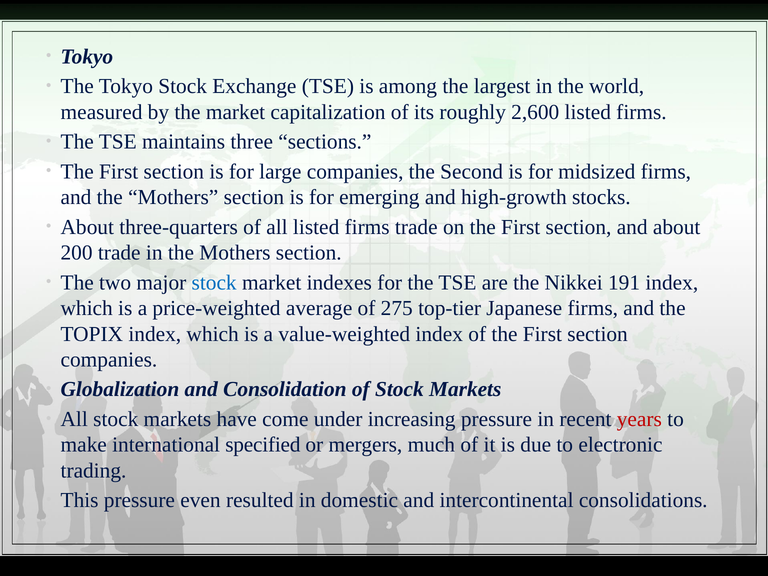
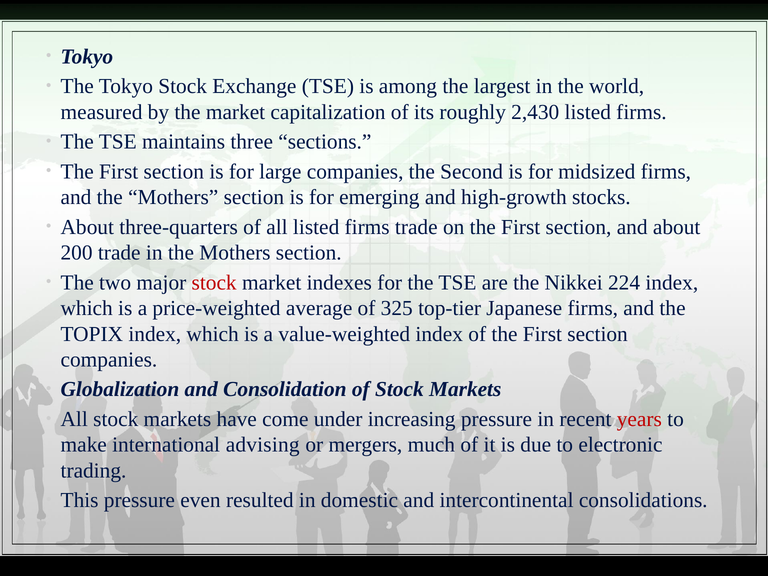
2,600: 2,600 -> 2,430
stock at (214, 283) colour: blue -> red
191: 191 -> 224
275: 275 -> 325
specified: specified -> advising
